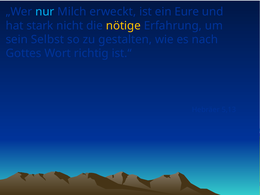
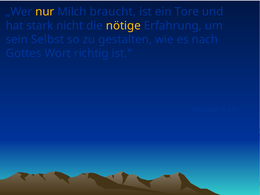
nur colour: light blue -> yellow
erweckt: erweckt -> braucht
Eure: Eure -> Tore
